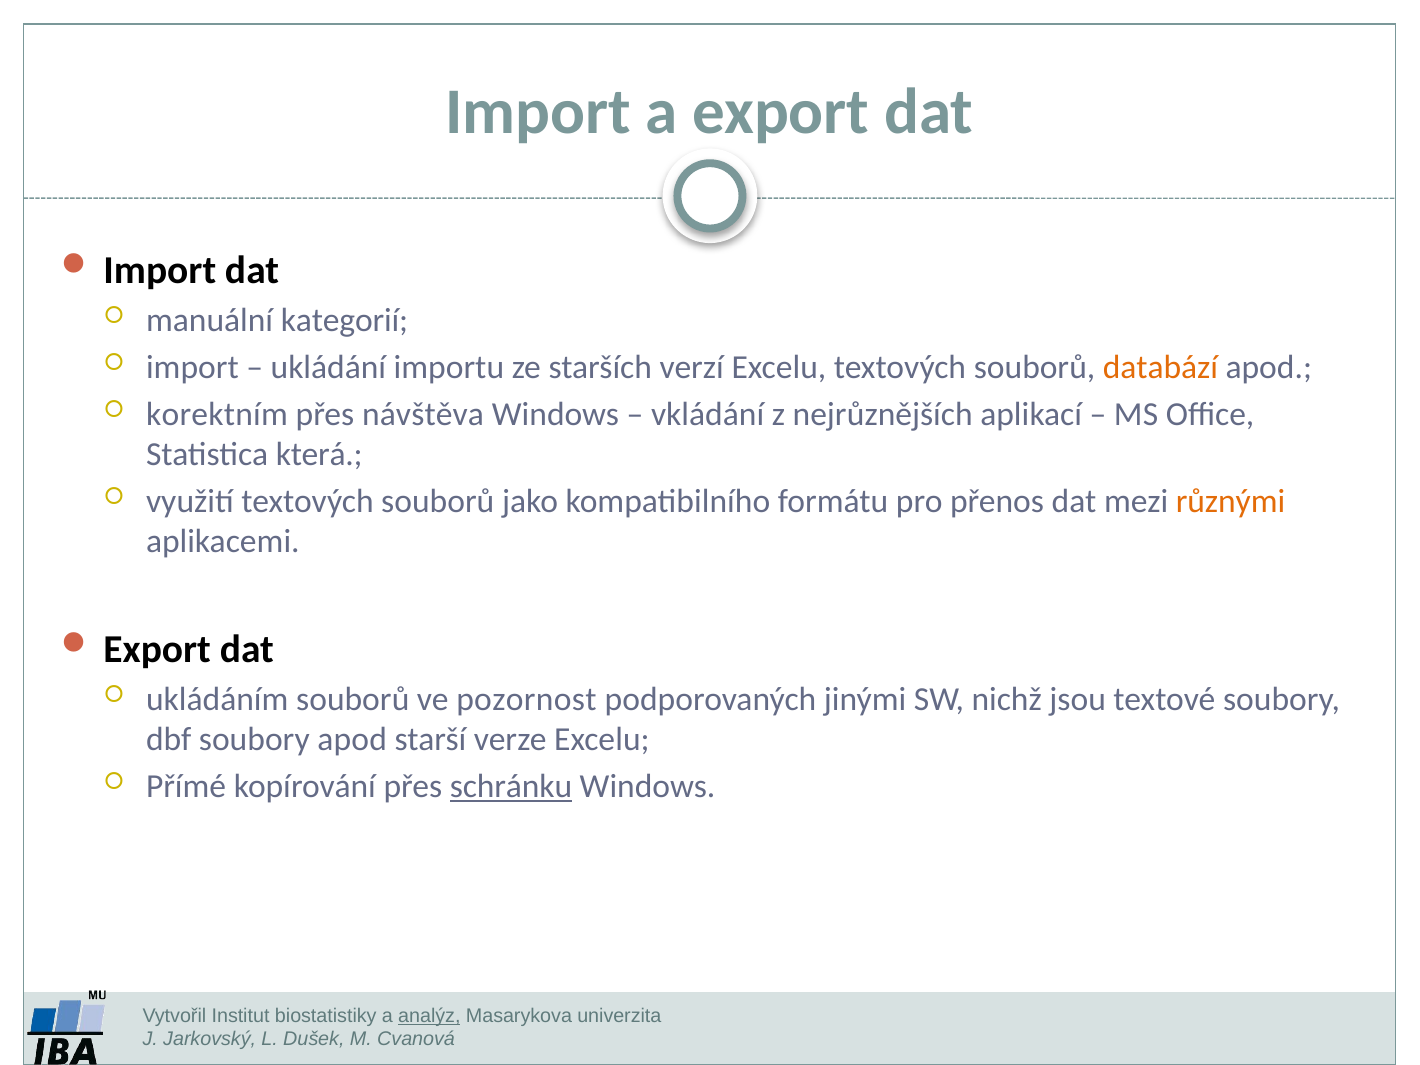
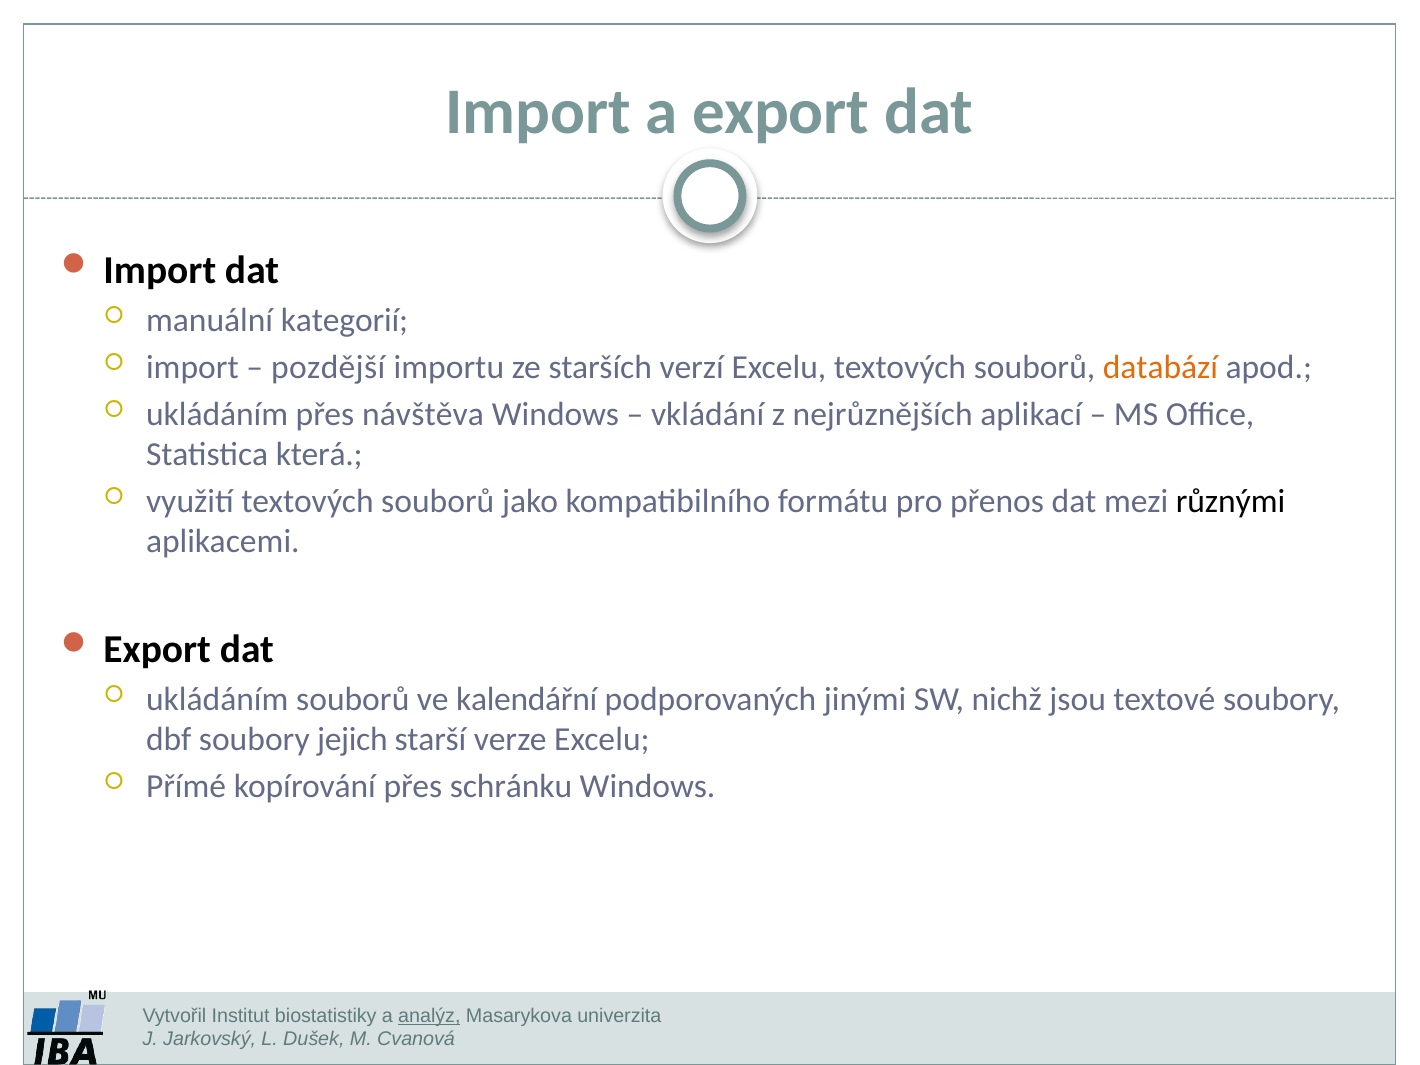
ukládání: ukládání -> pozdější
korektním at (217, 414): korektním -> ukládáním
různými colour: orange -> black
pozornost: pozornost -> kalendářní
soubory apod: apod -> jejich
schránku underline: present -> none
